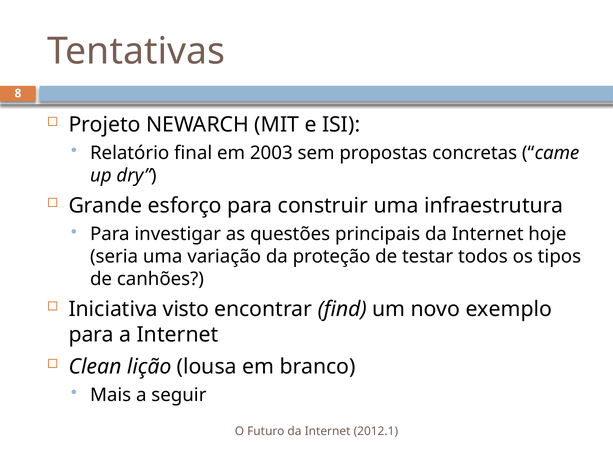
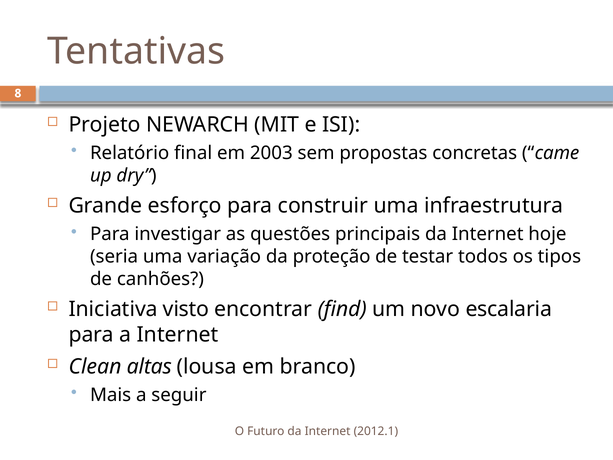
exemplo: exemplo -> escalaria
lição: lição -> altas
